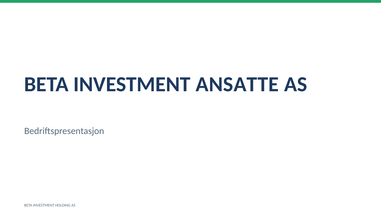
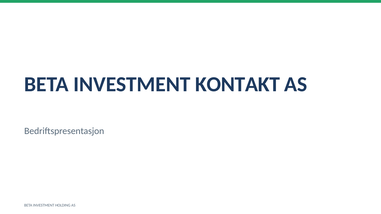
ANSATTE: ANSATTE -> KONTAKT
